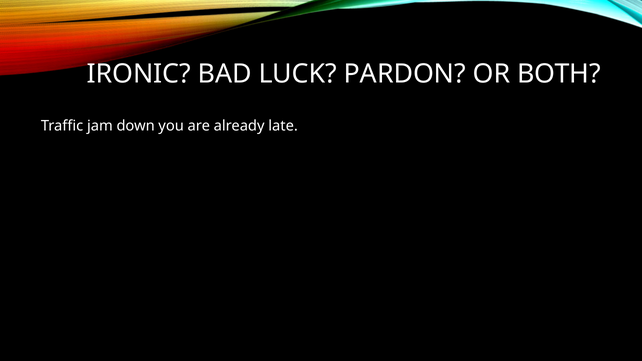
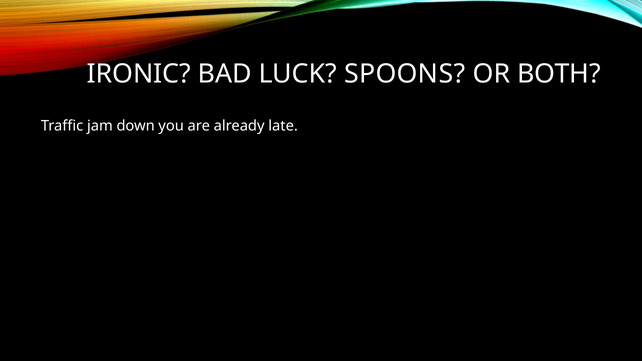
PARDON: PARDON -> SPOONS
